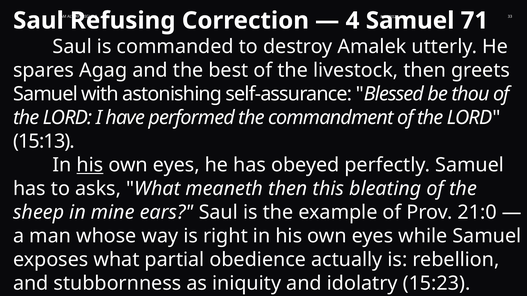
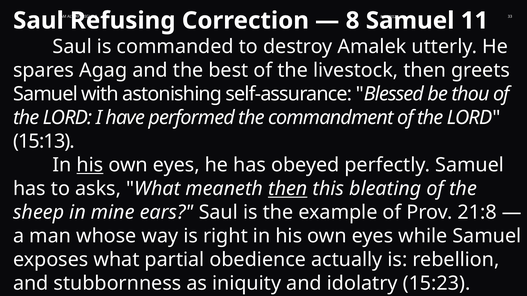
4: 4 -> 8
71: 71 -> 11
then at (288, 189) underline: none -> present
21:0: 21:0 -> 21:8
